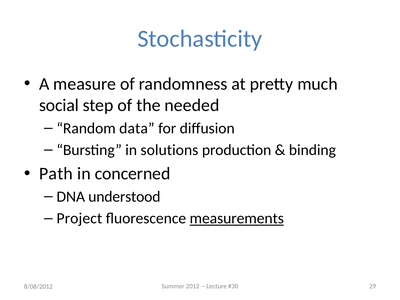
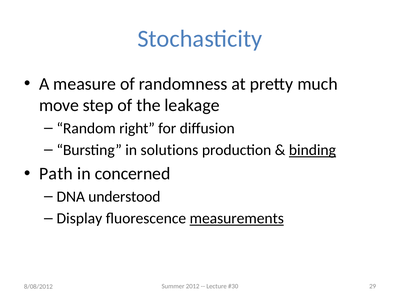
social: social -> move
needed: needed -> leakage
data: data -> right
binding underline: none -> present
Project: Project -> Display
